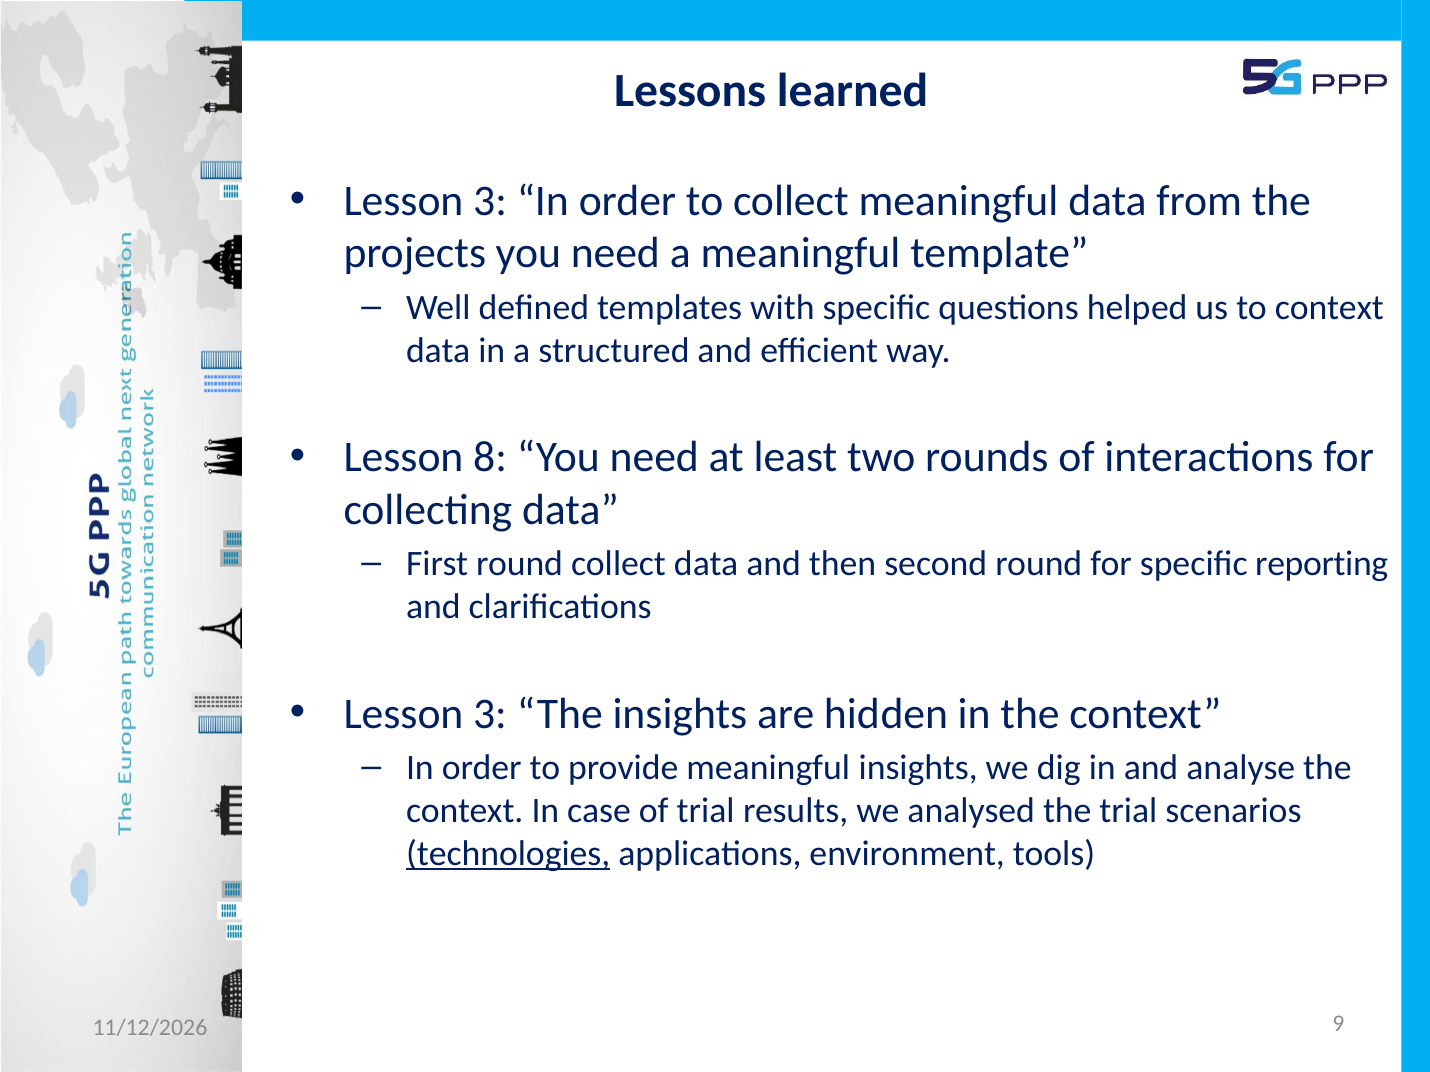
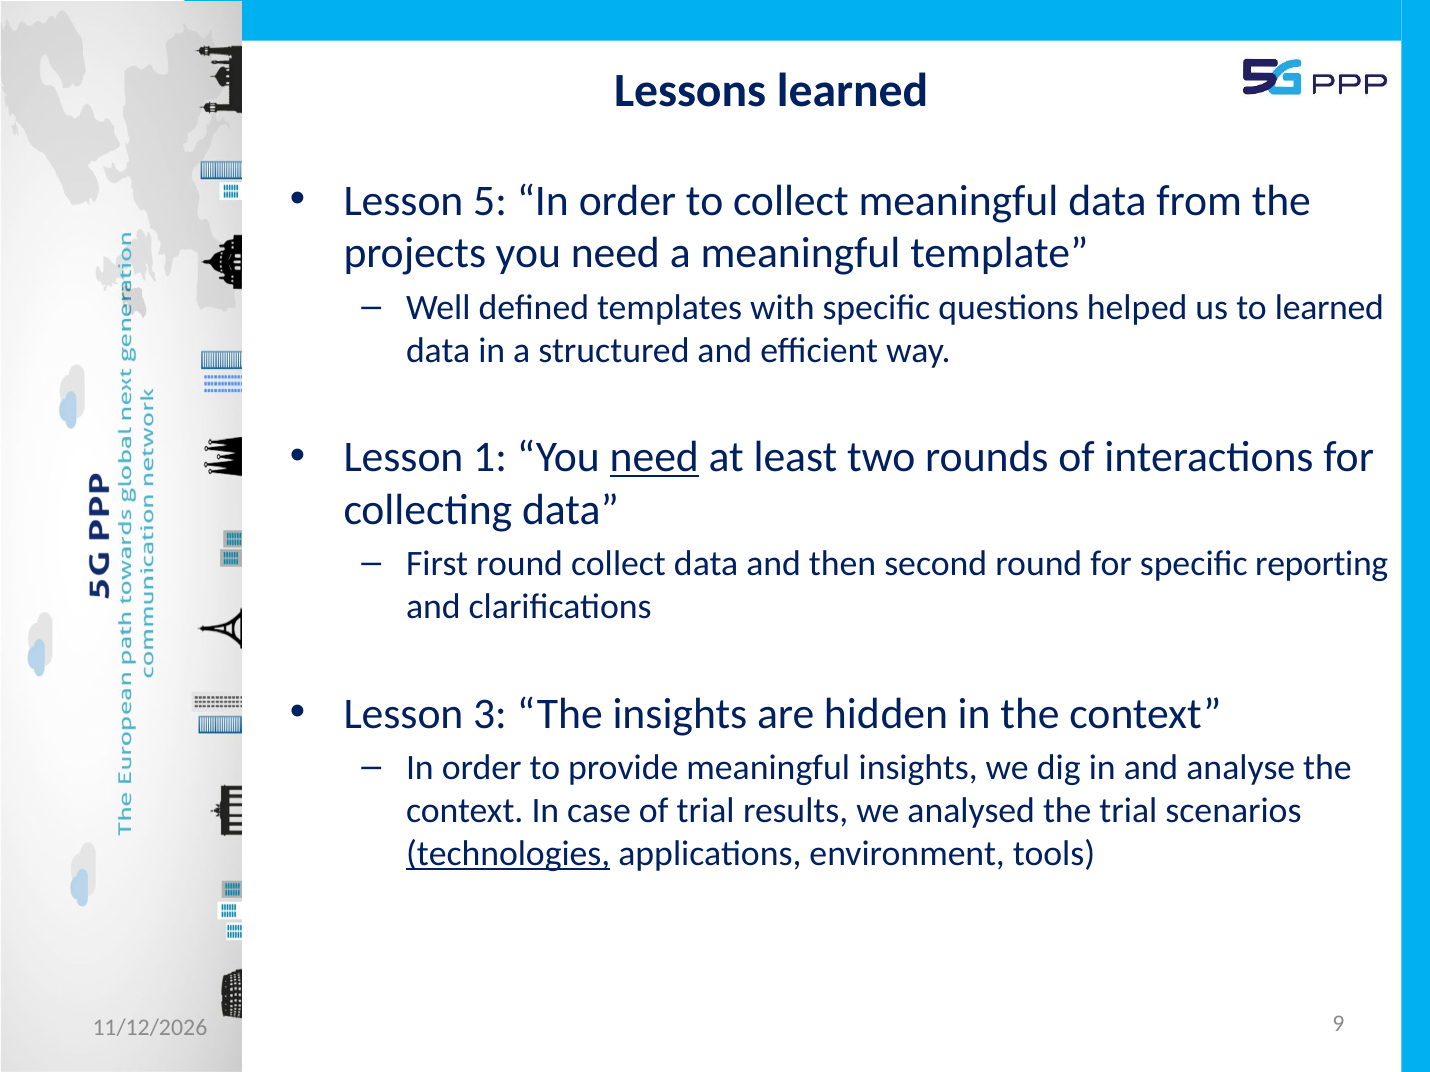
3 at (490, 201): 3 -> 5
to context: context -> learned
8: 8 -> 1
need at (654, 457) underline: none -> present
